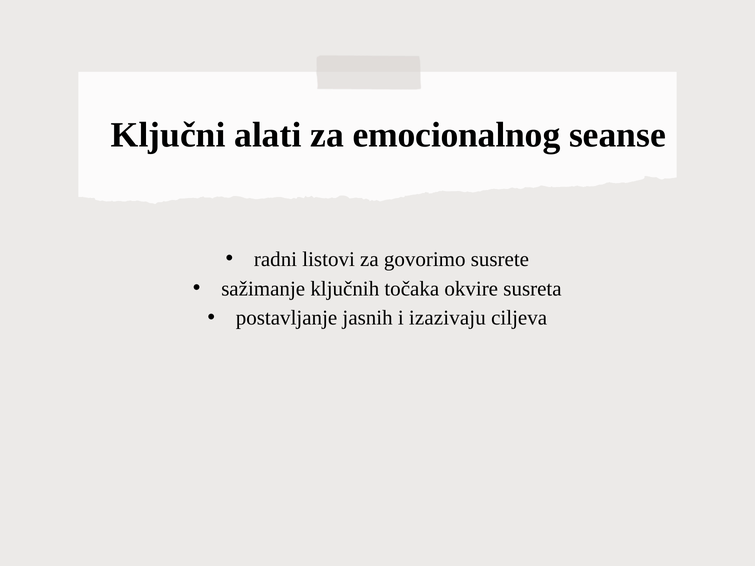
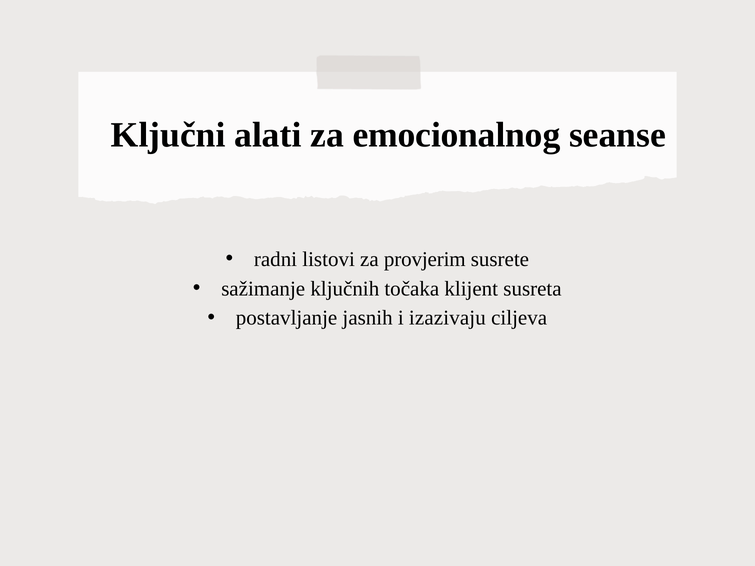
govorimo: govorimo -> provjerim
okvire: okvire -> klijent
